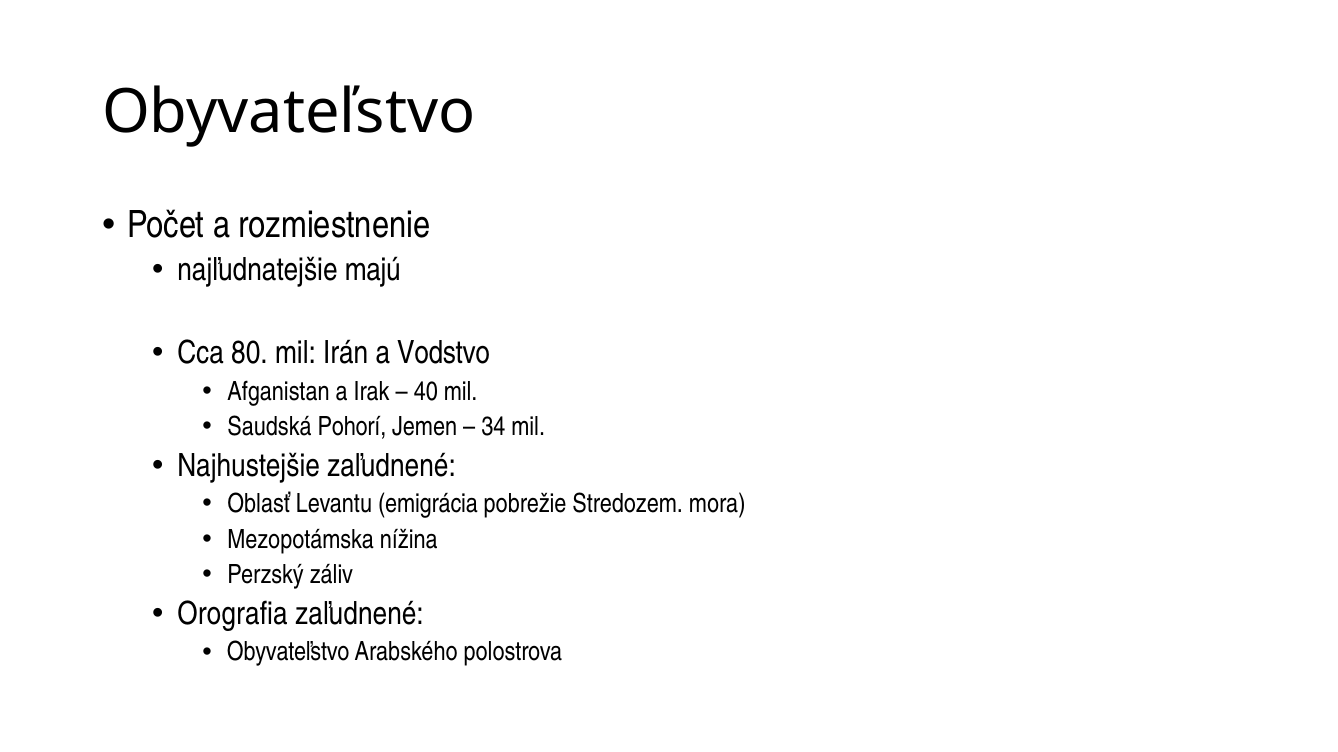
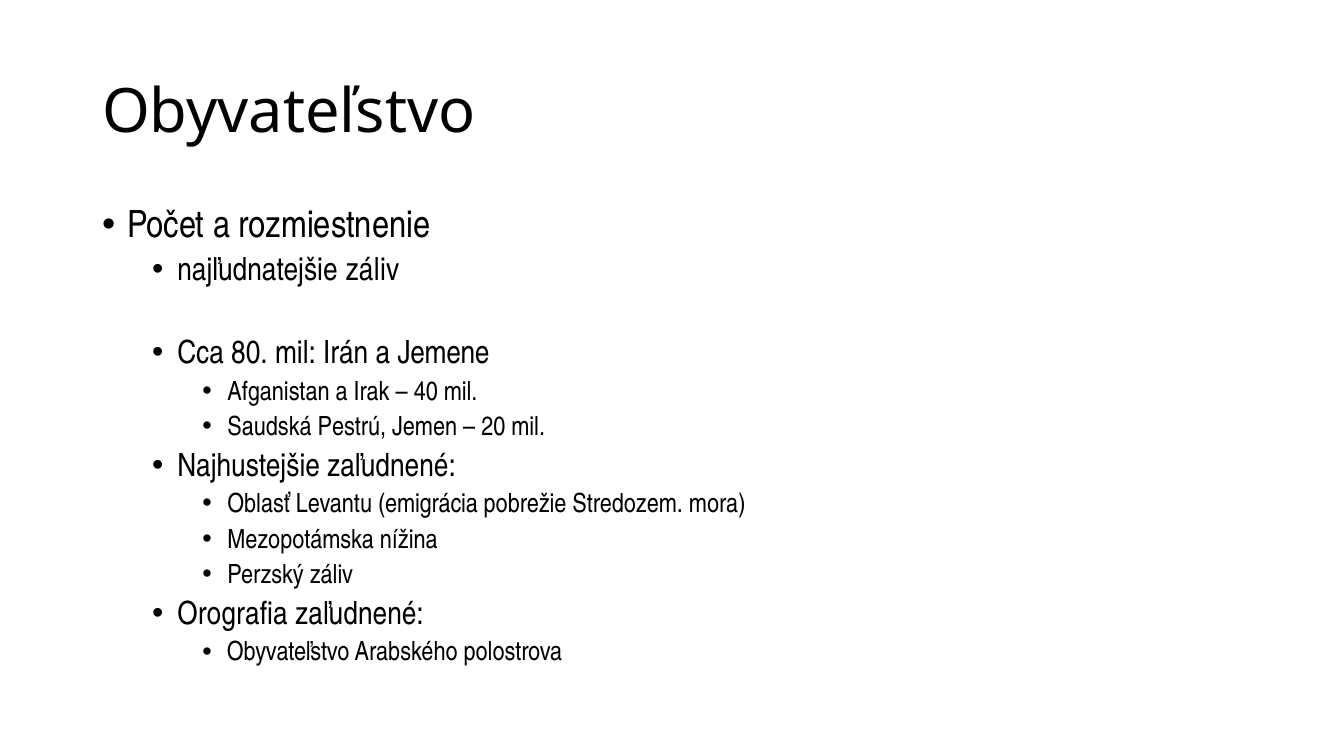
najľudnatejšie majú: majú -> záliv
Vodstvo: Vodstvo -> Jemene
Pohorí: Pohorí -> Pestrú
34: 34 -> 20
